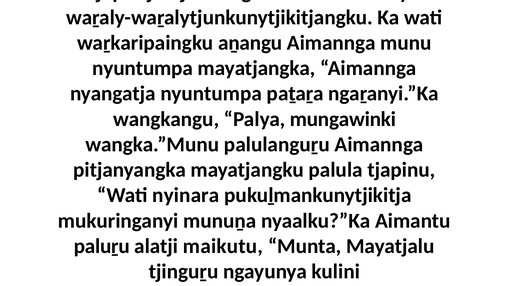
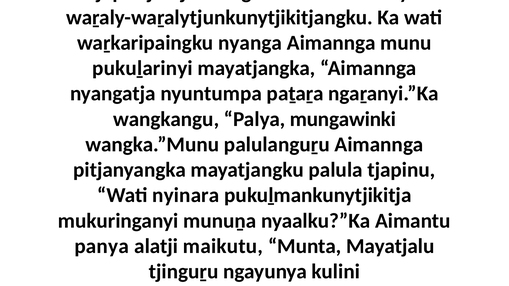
waṟkaripaingku aṉangu: aṉangu -> nyanga
nyuntumpa at (143, 68): nyuntumpa -> pukuḻarinyi
paluṟu at (102, 246): paluṟu -> panya
